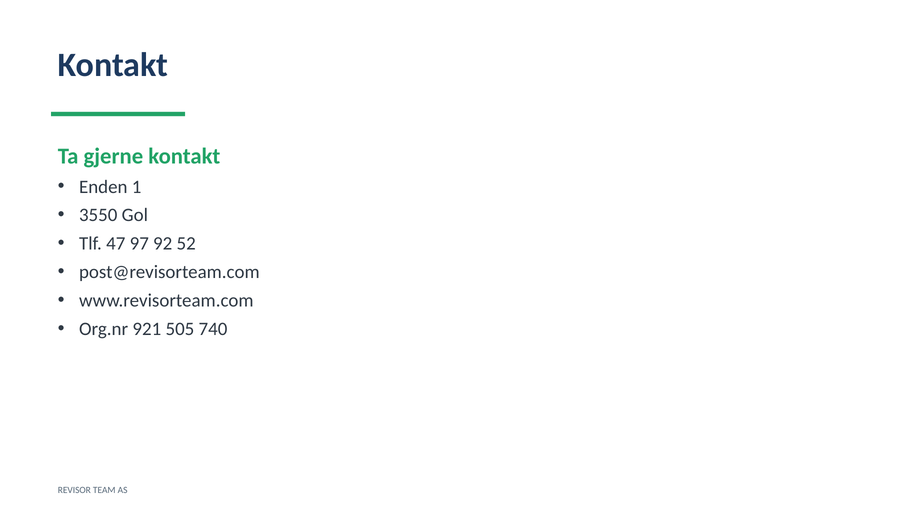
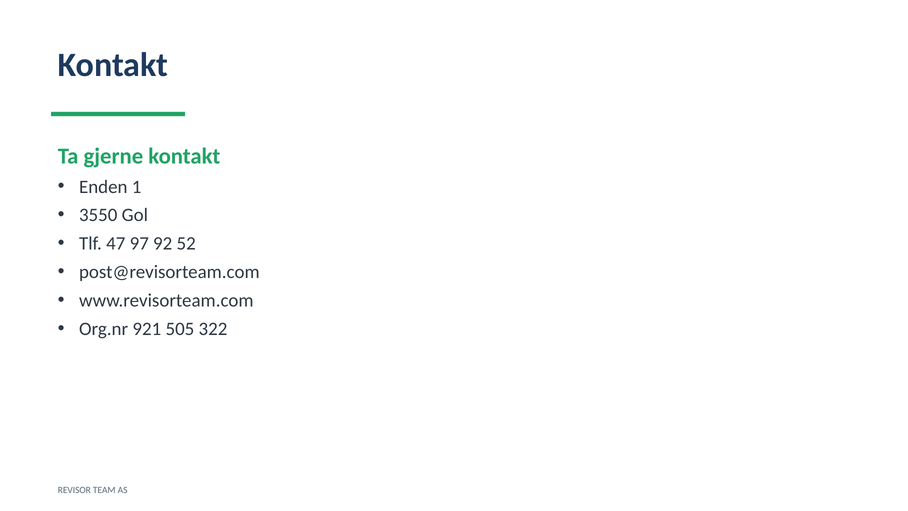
740: 740 -> 322
